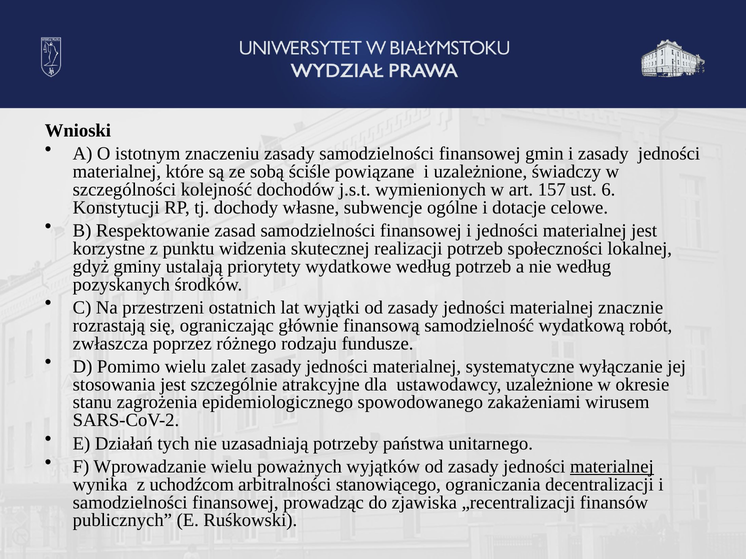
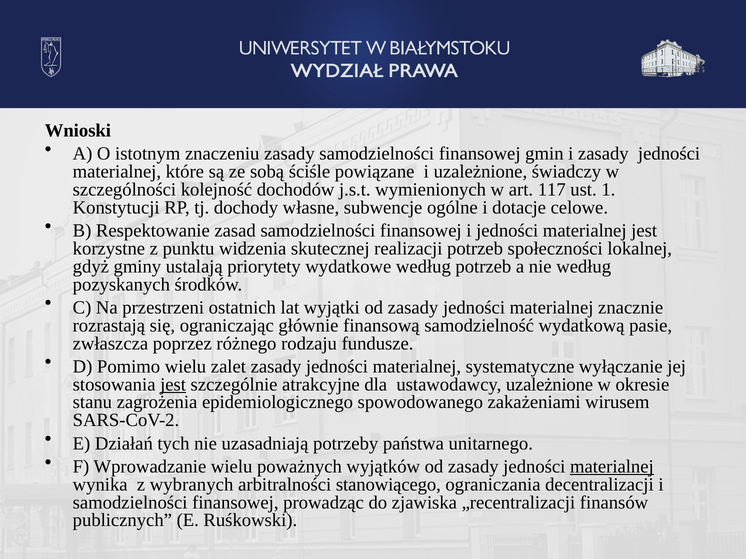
157: 157 -> 117
6: 6 -> 1
robót: robót -> pasie
jest at (173, 385) underline: none -> present
uchodźcom: uchodźcom -> wybranych
